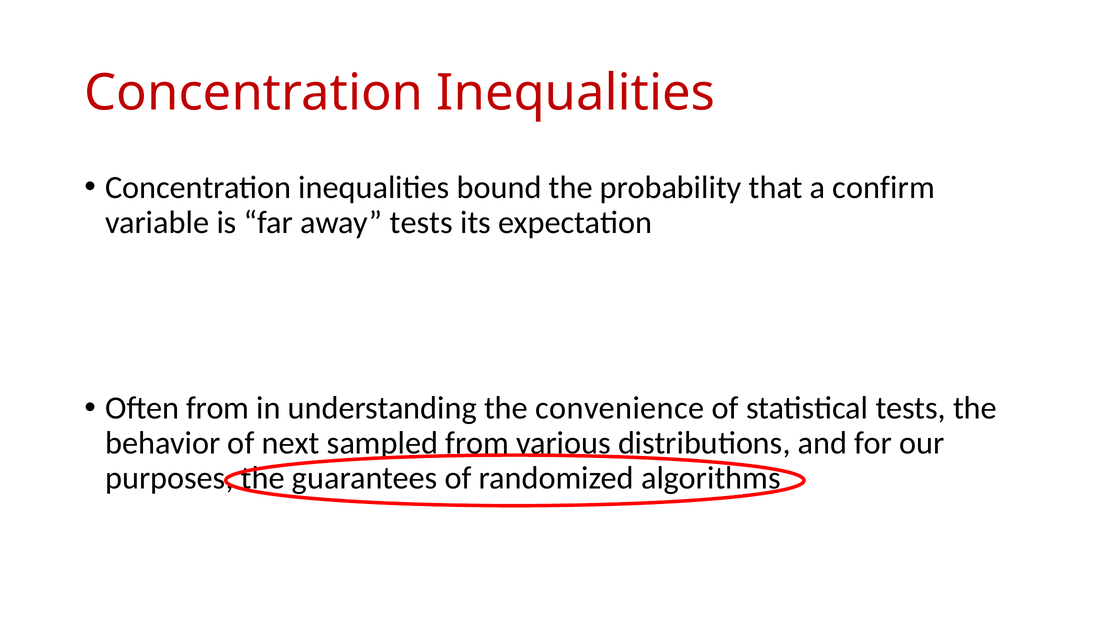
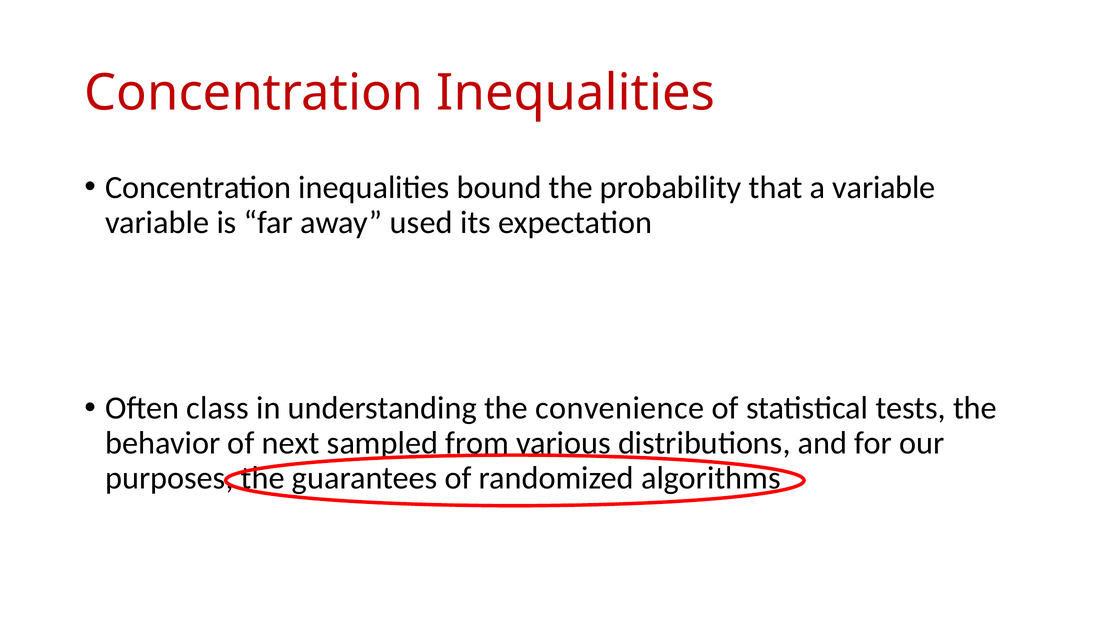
a confirm: confirm -> variable
away tests: tests -> used
Often from: from -> class
